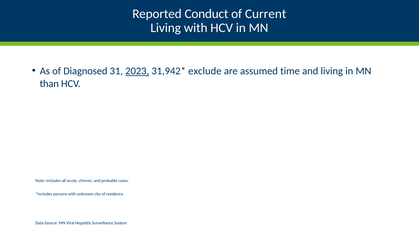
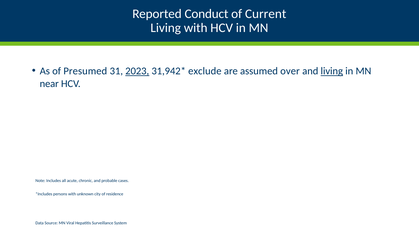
Diagnosed: Diagnosed -> Presumed
time: time -> over
living at (332, 71) underline: none -> present
than: than -> near
